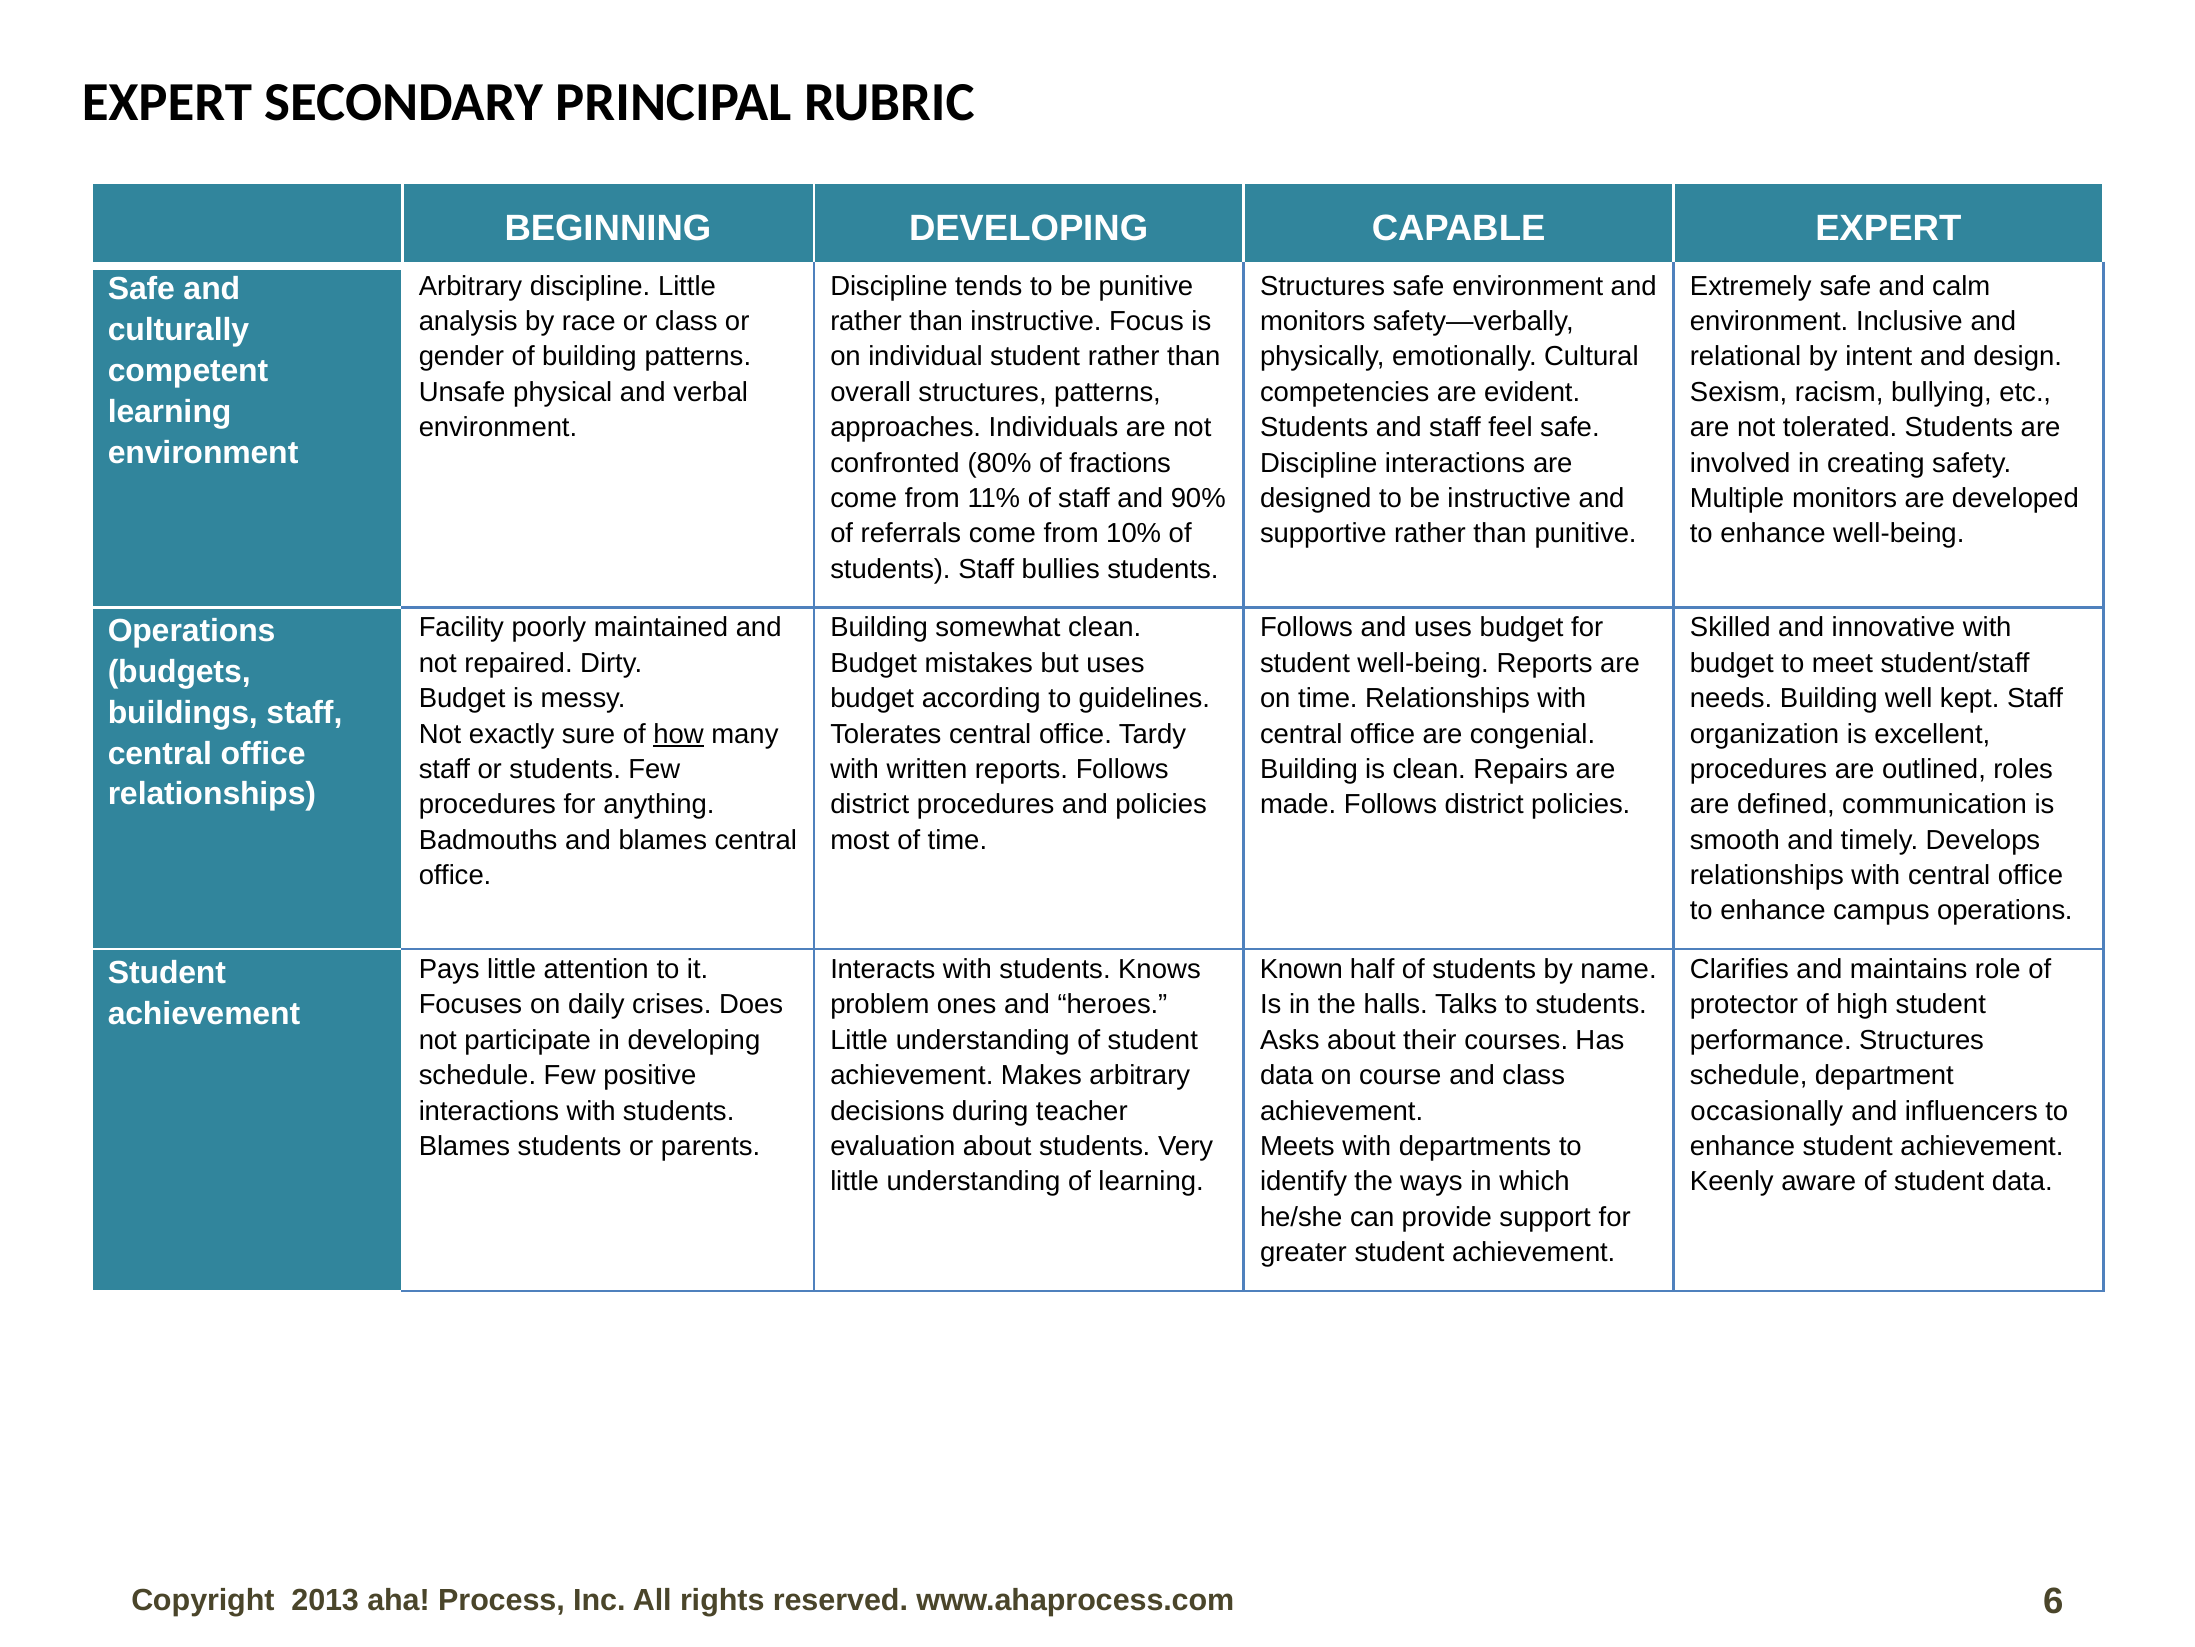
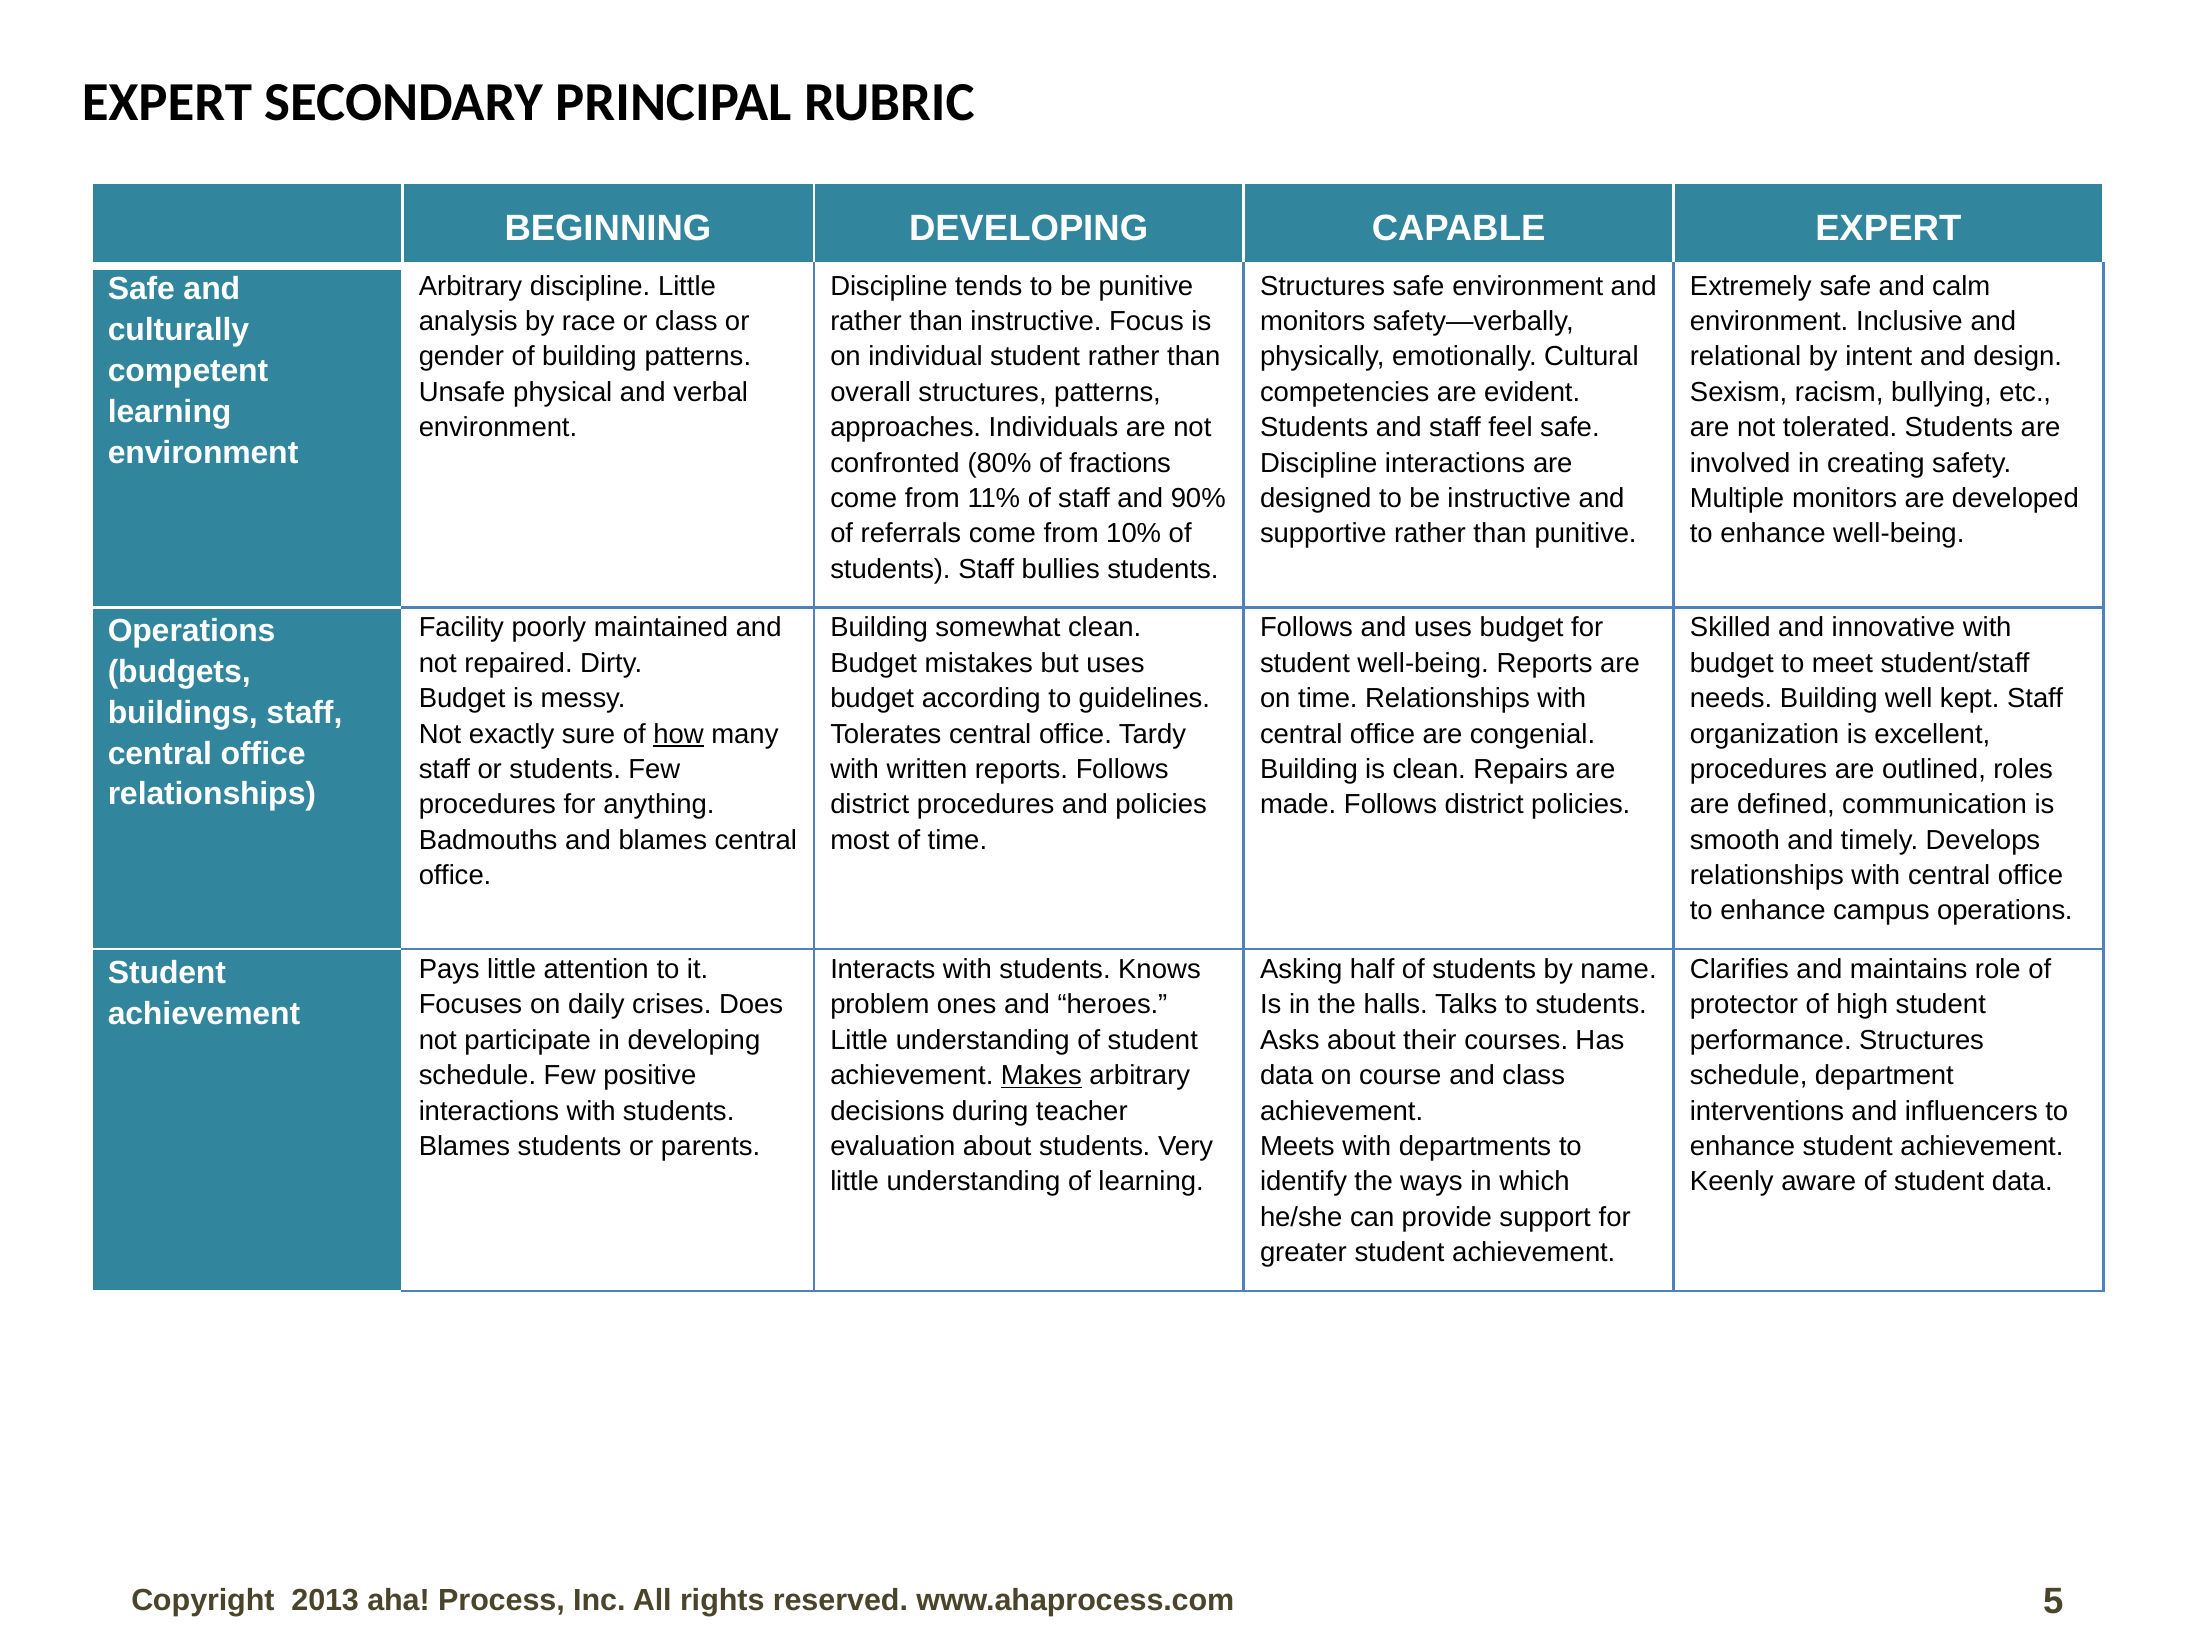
Known: Known -> Asking
Makes underline: none -> present
occasionally: occasionally -> interventions
6: 6 -> 5
